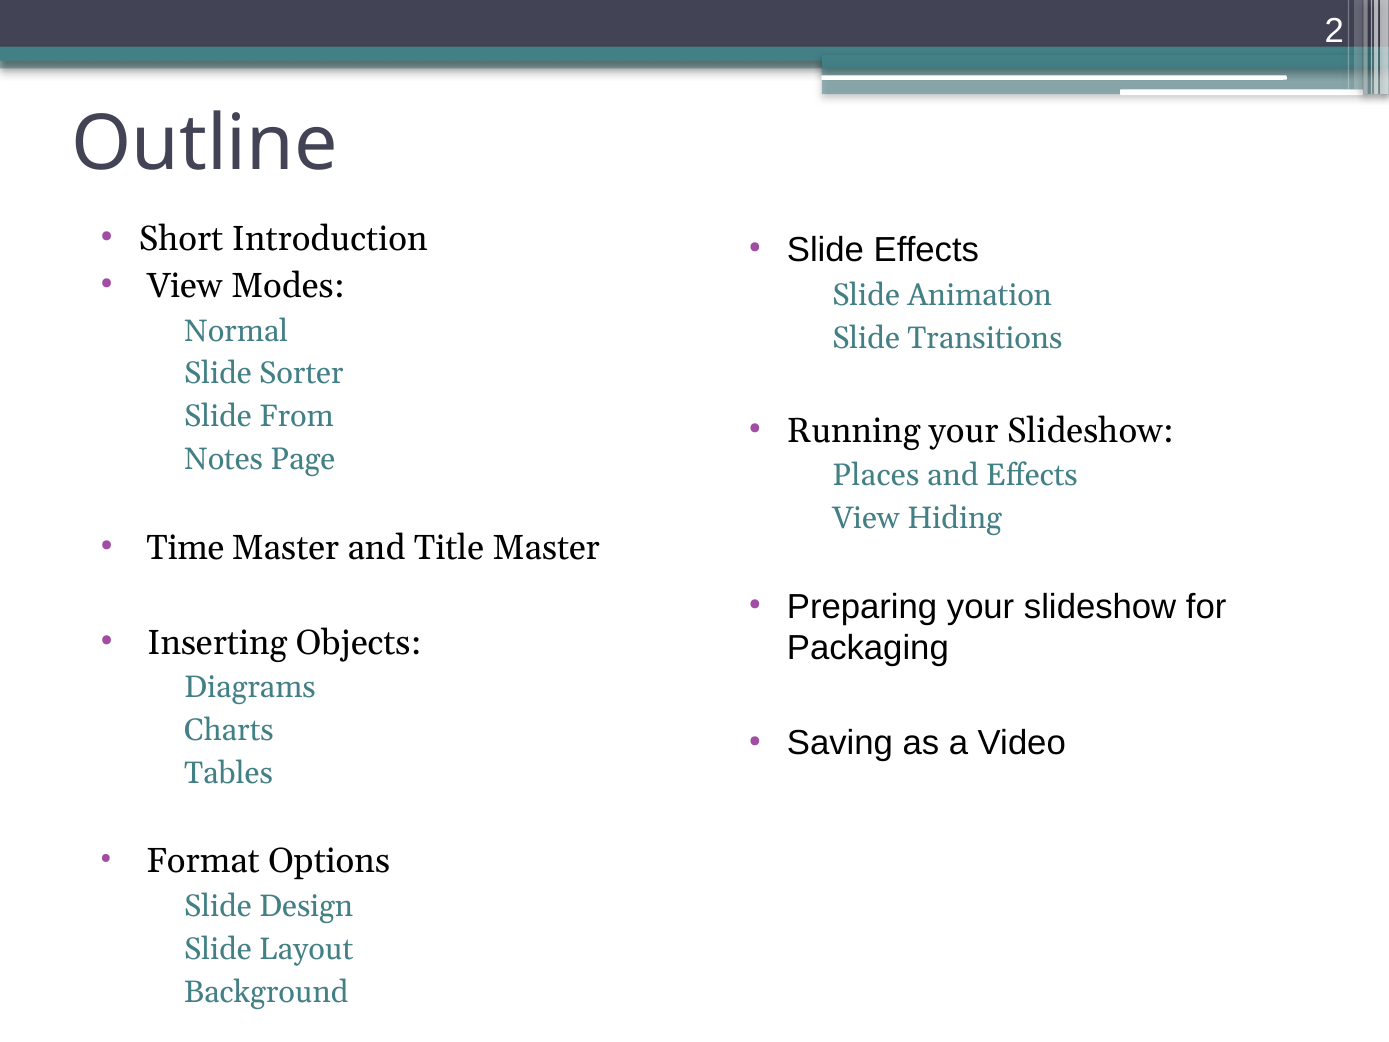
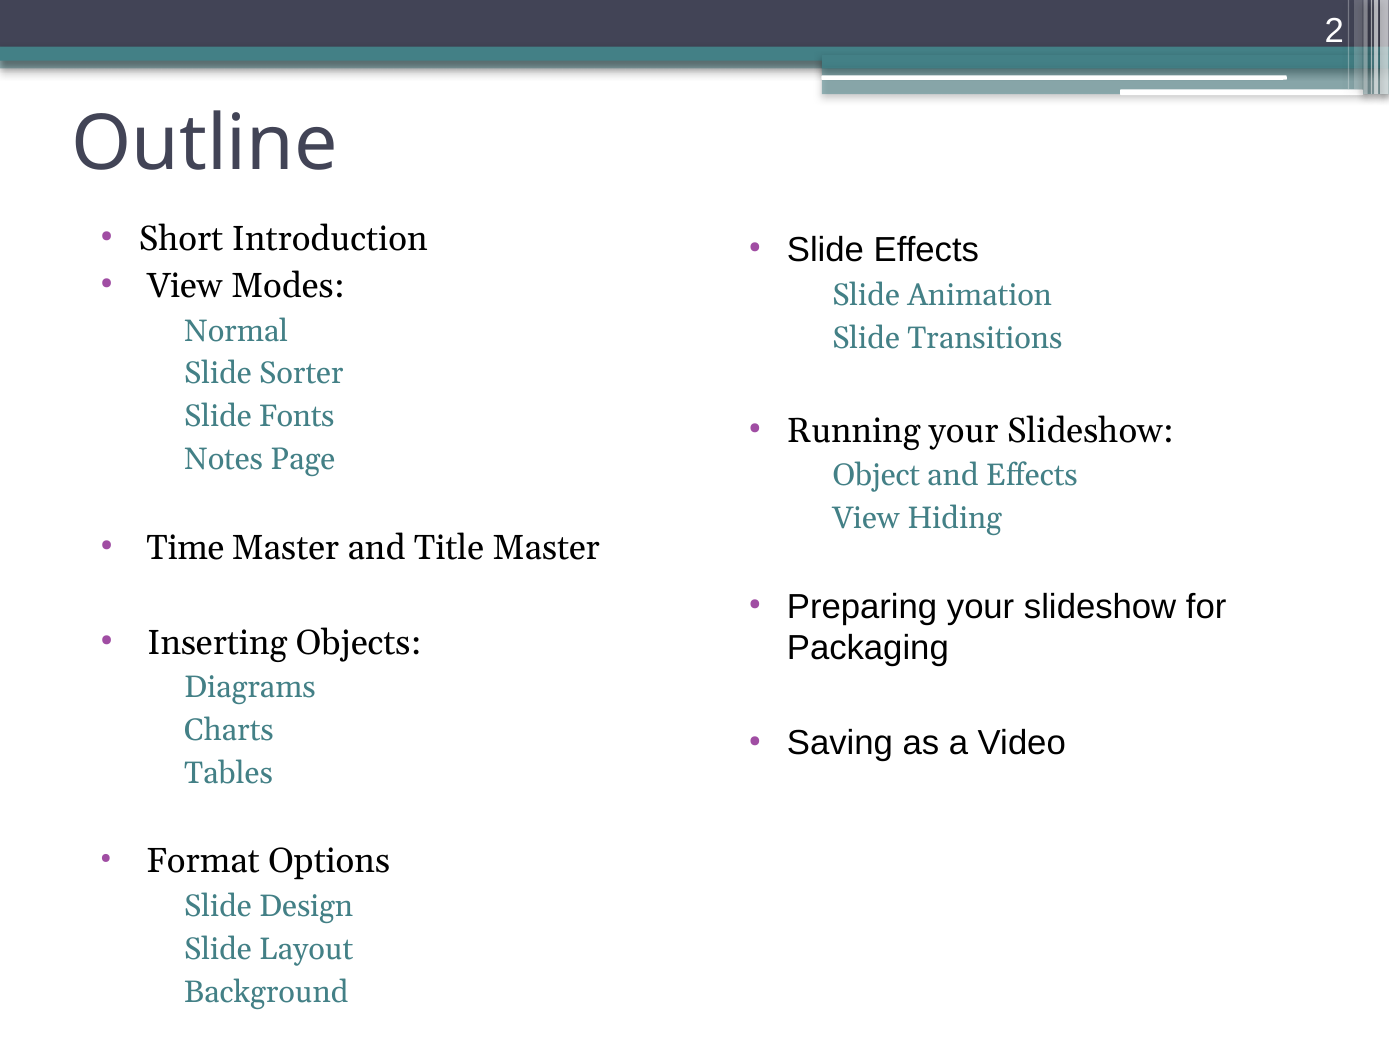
From: From -> Fonts
Places: Places -> Object
